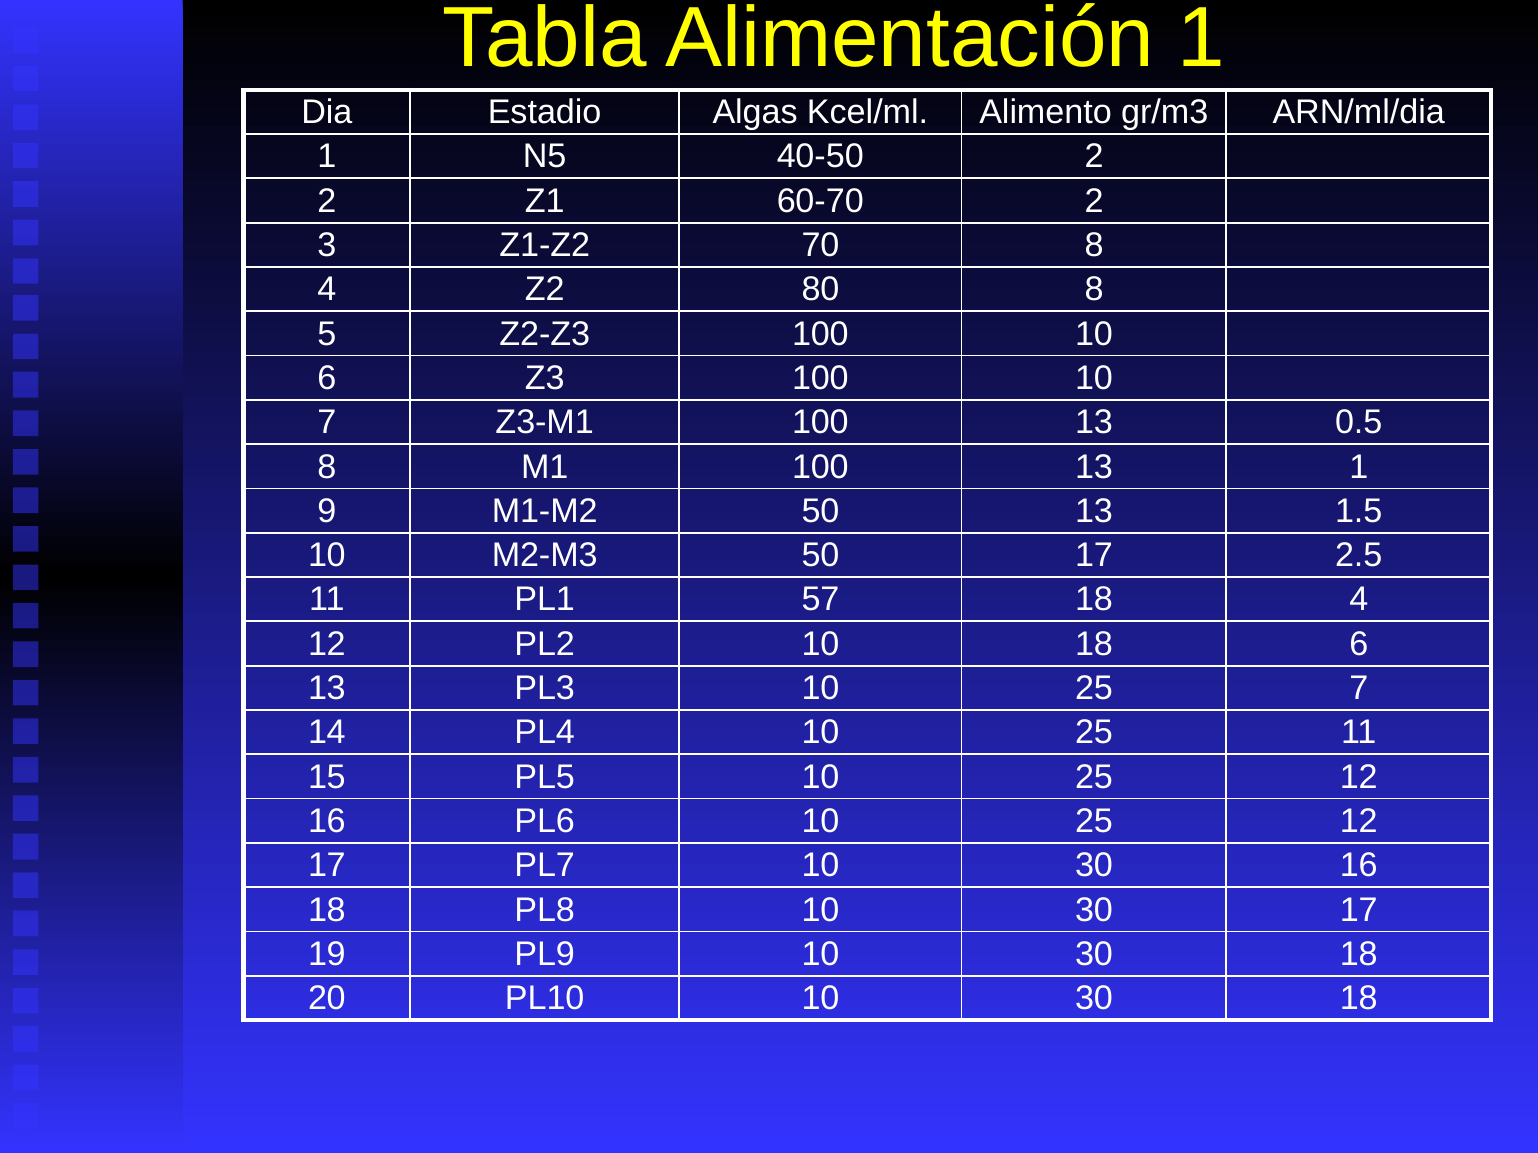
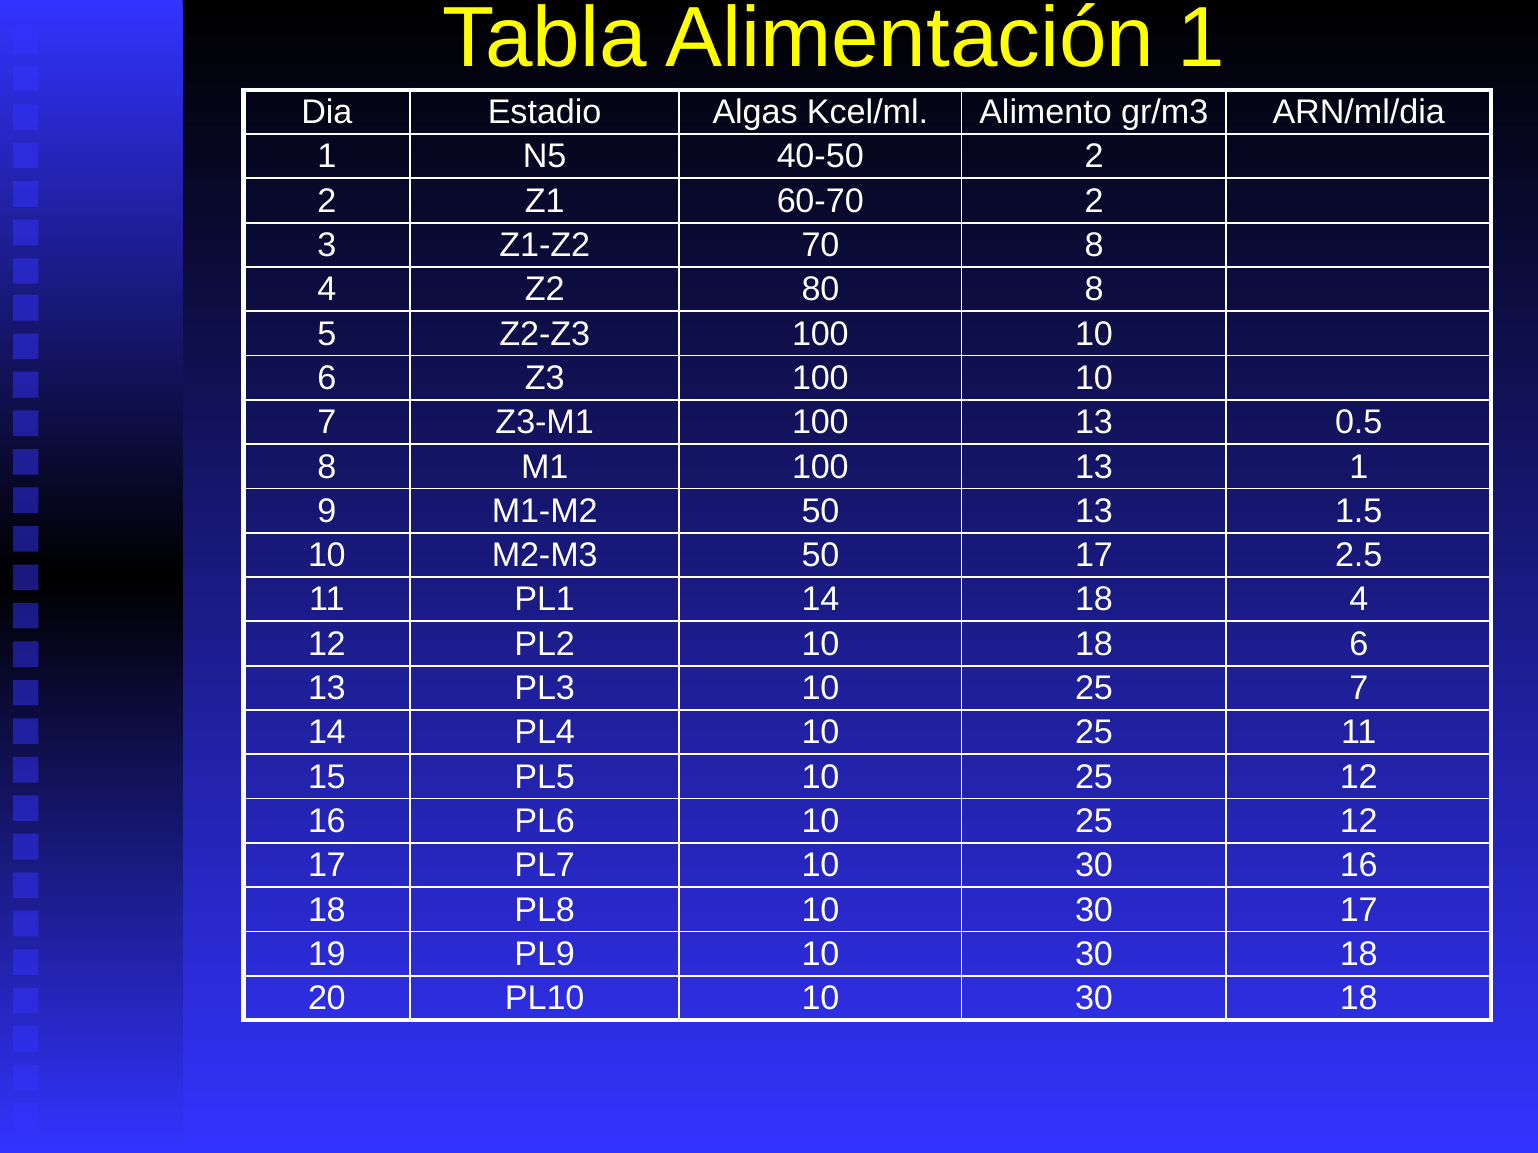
PL1 57: 57 -> 14
